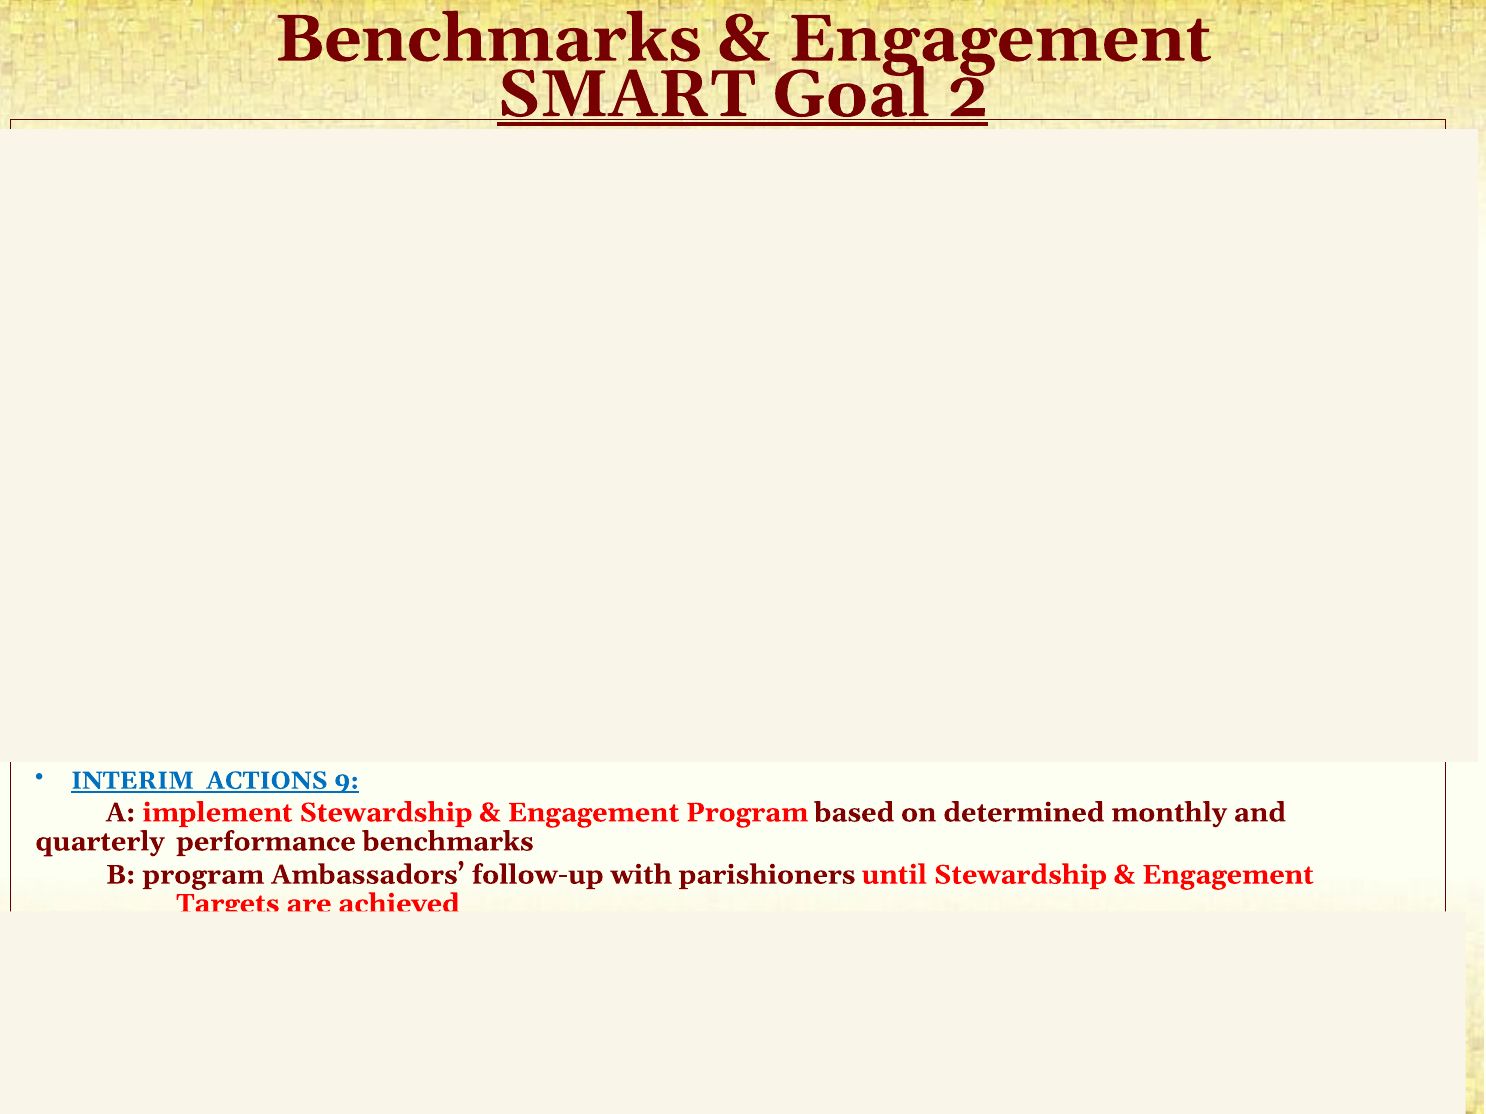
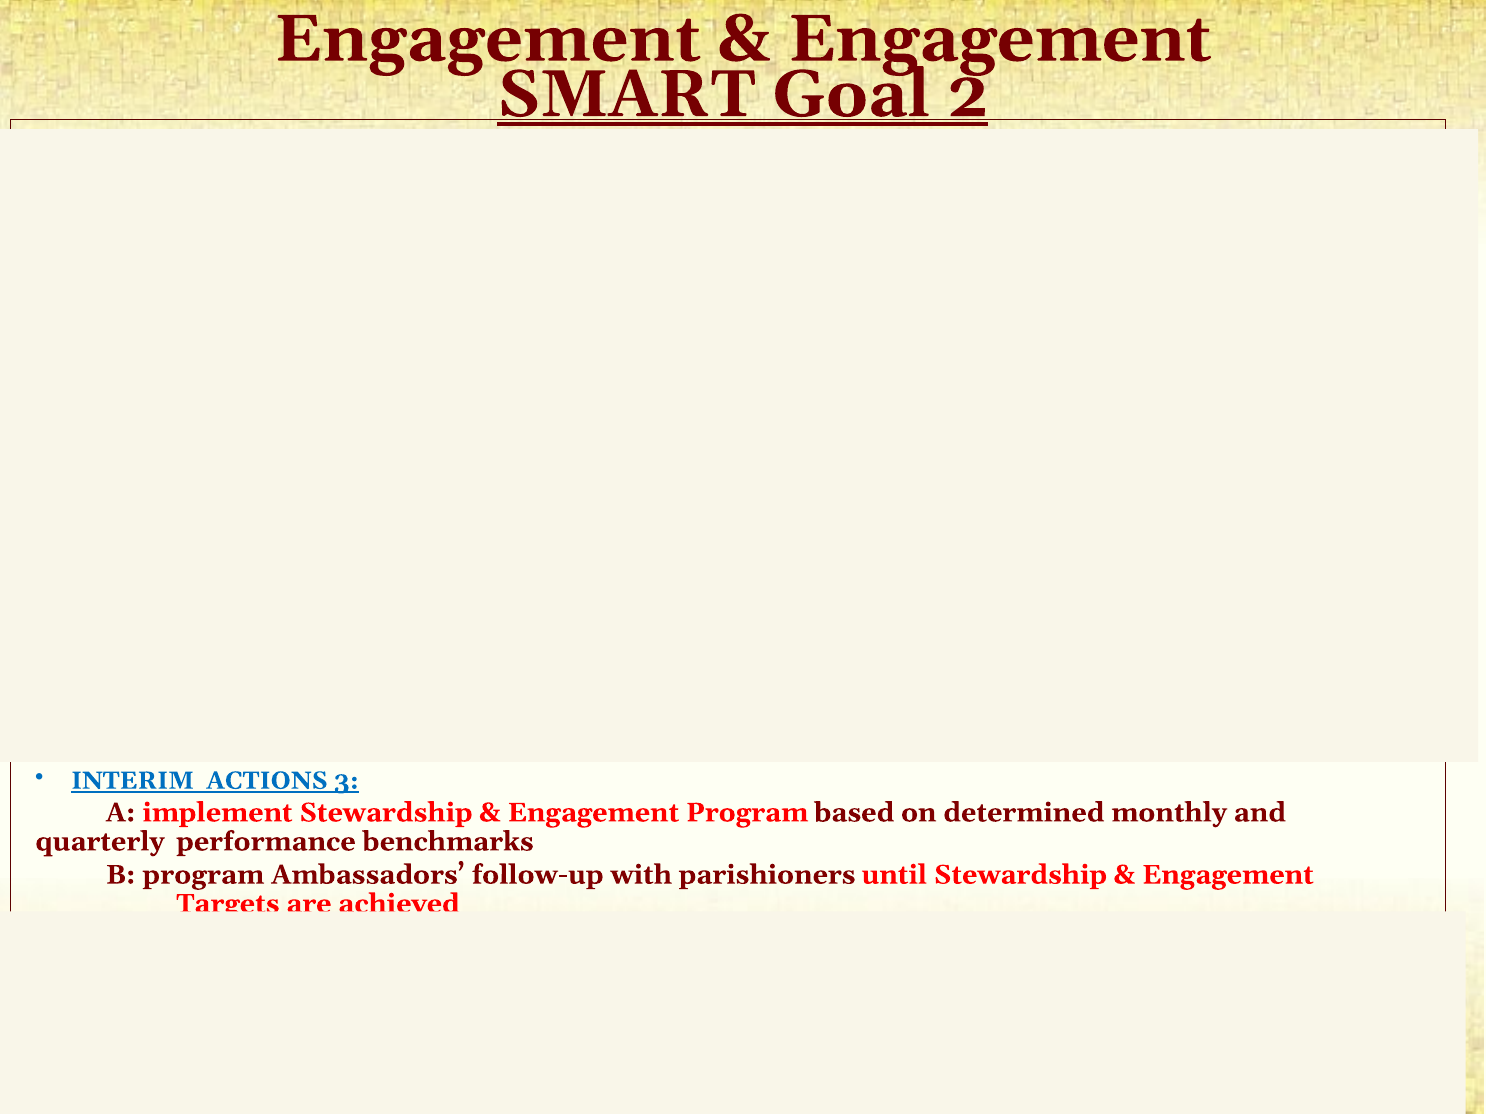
Benchmarks at (488, 39): Benchmarks -> Engagement
9 at (347, 781): 9 -> 3
